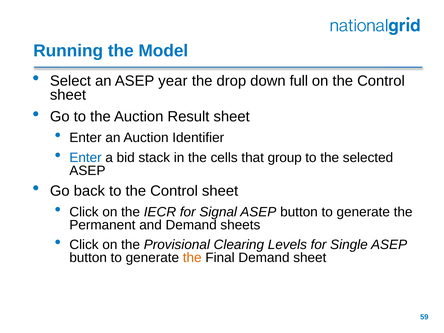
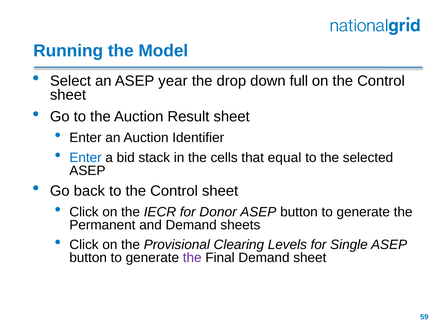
group: group -> equal
Signal: Signal -> Donor
the at (192, 258) colour: orange -> purple
